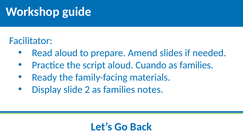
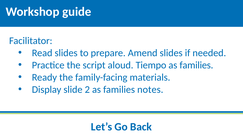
Read aloud: aloud -> slides
Cuando: Cuando -> Tiempo
